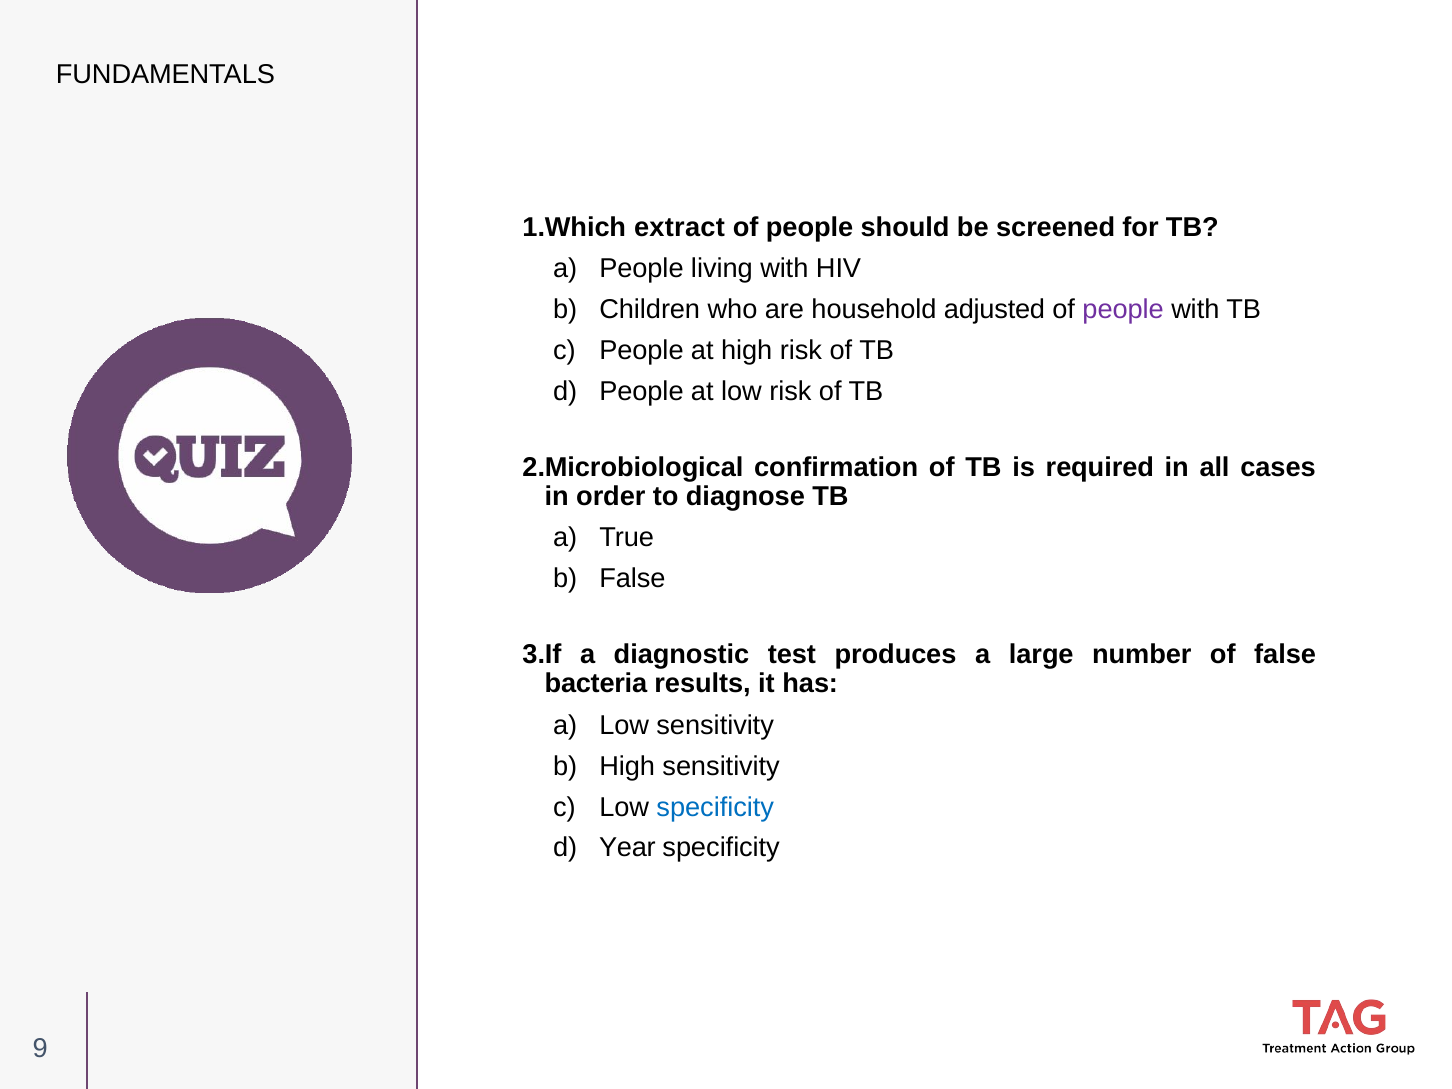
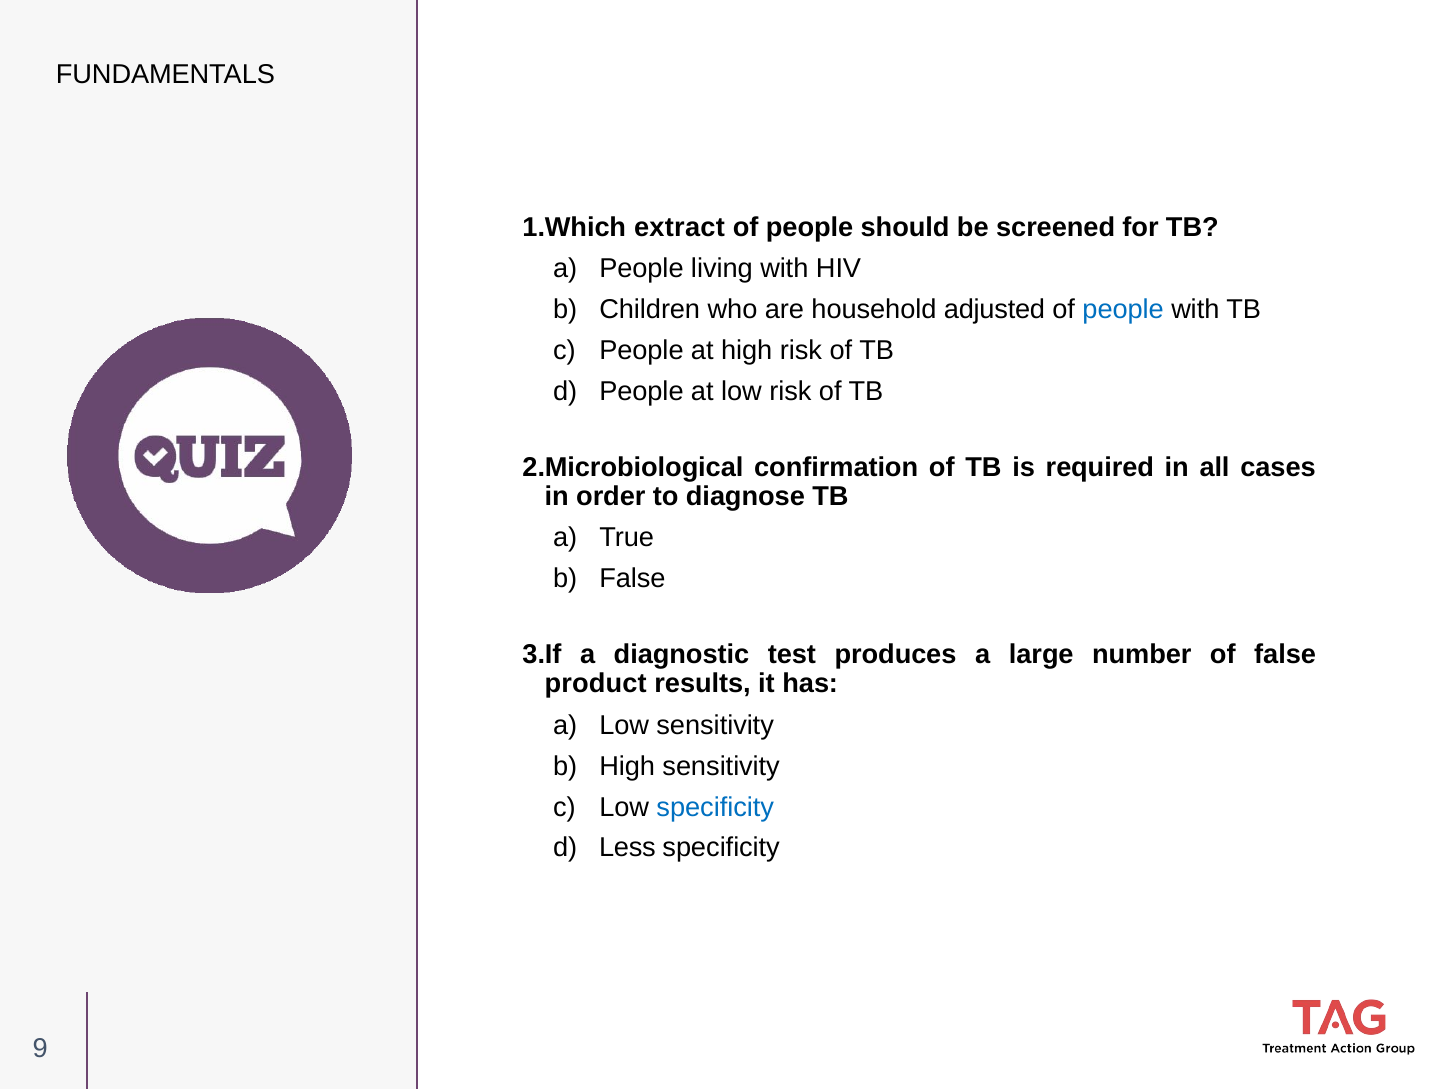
people at (1123, 310) colour: purple -> blue
bacteria: bacteria -> product
Year: Year -> Less
